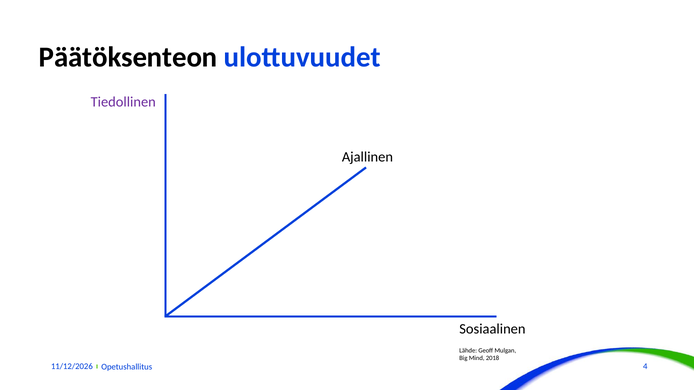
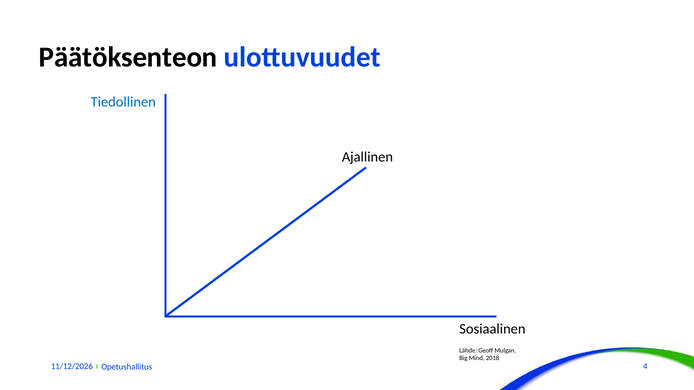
Tiedollinen colour: purple -> blue
